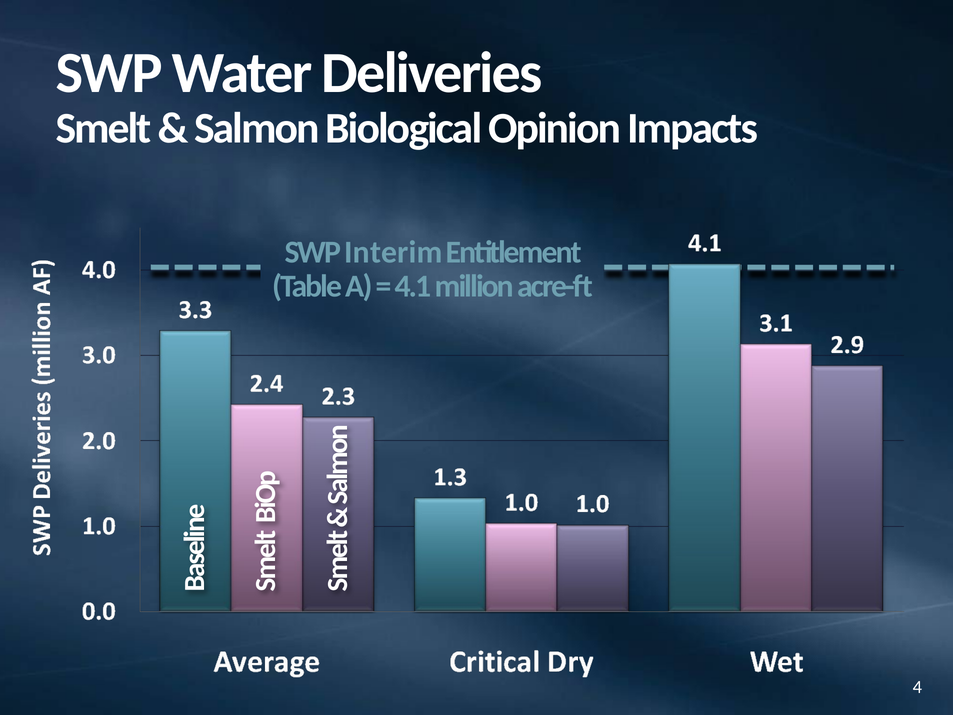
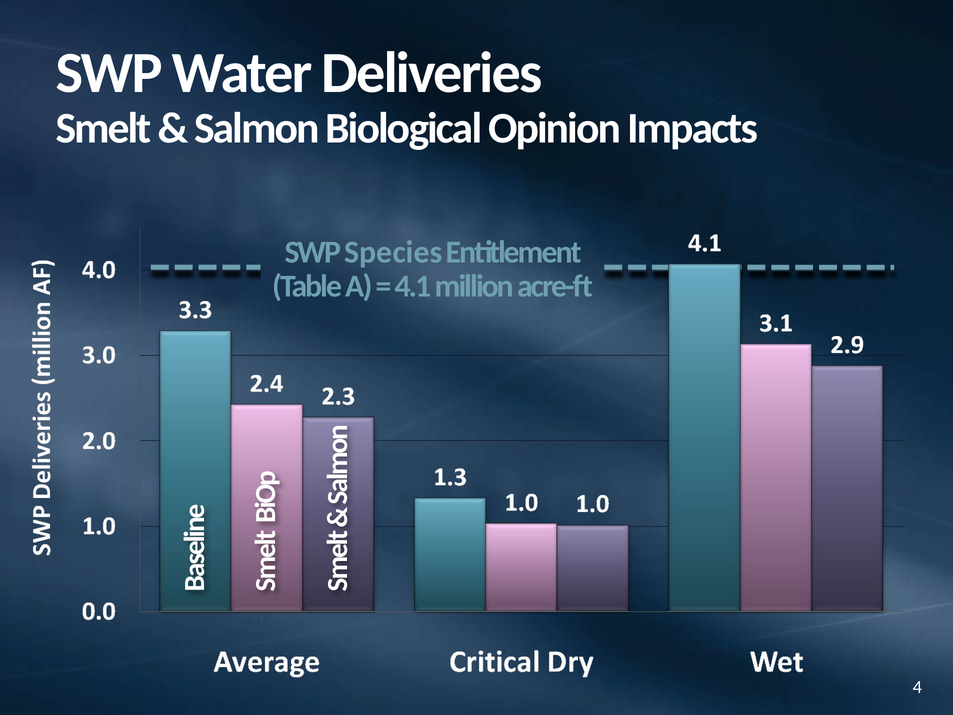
Interim: Interim -> Species
